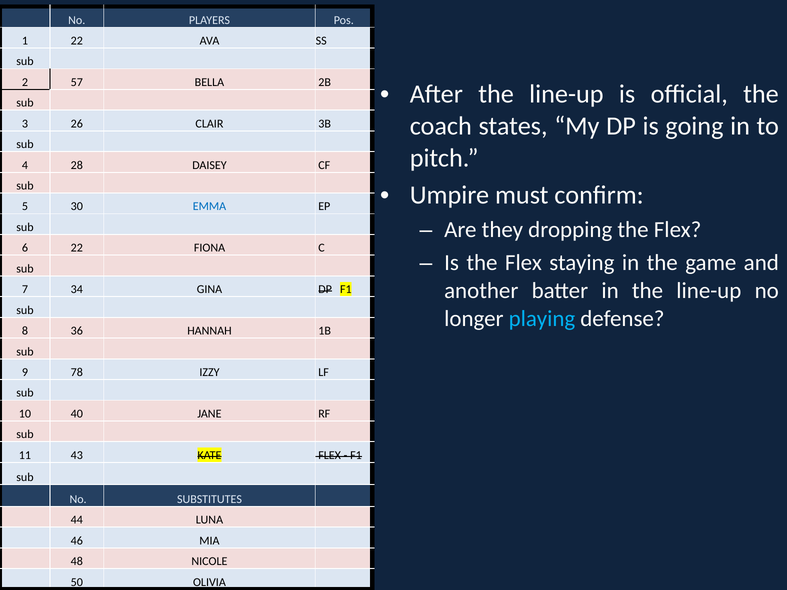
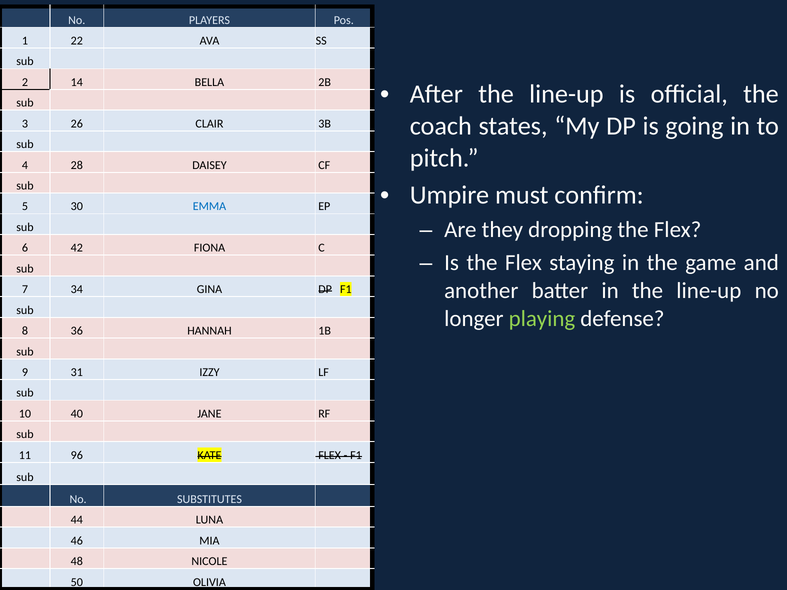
57: 57 -> 14
6 22: 22 -> 42
playing colour: light blue -> light green
78: 78 -> 31
43: 43 -> 96
